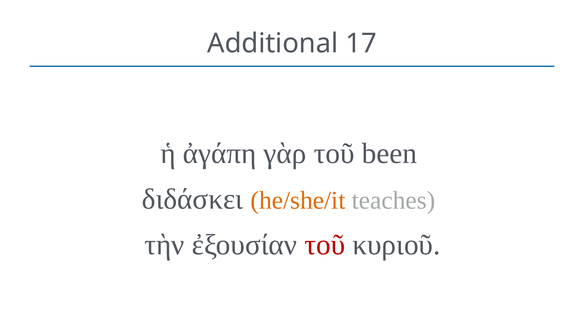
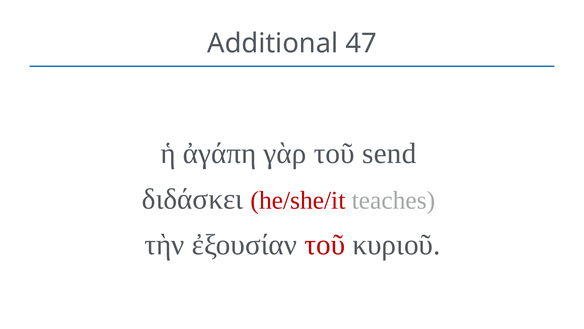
17: 17 -> 47
been: been -> send
he/she/it colour: orange -> red
